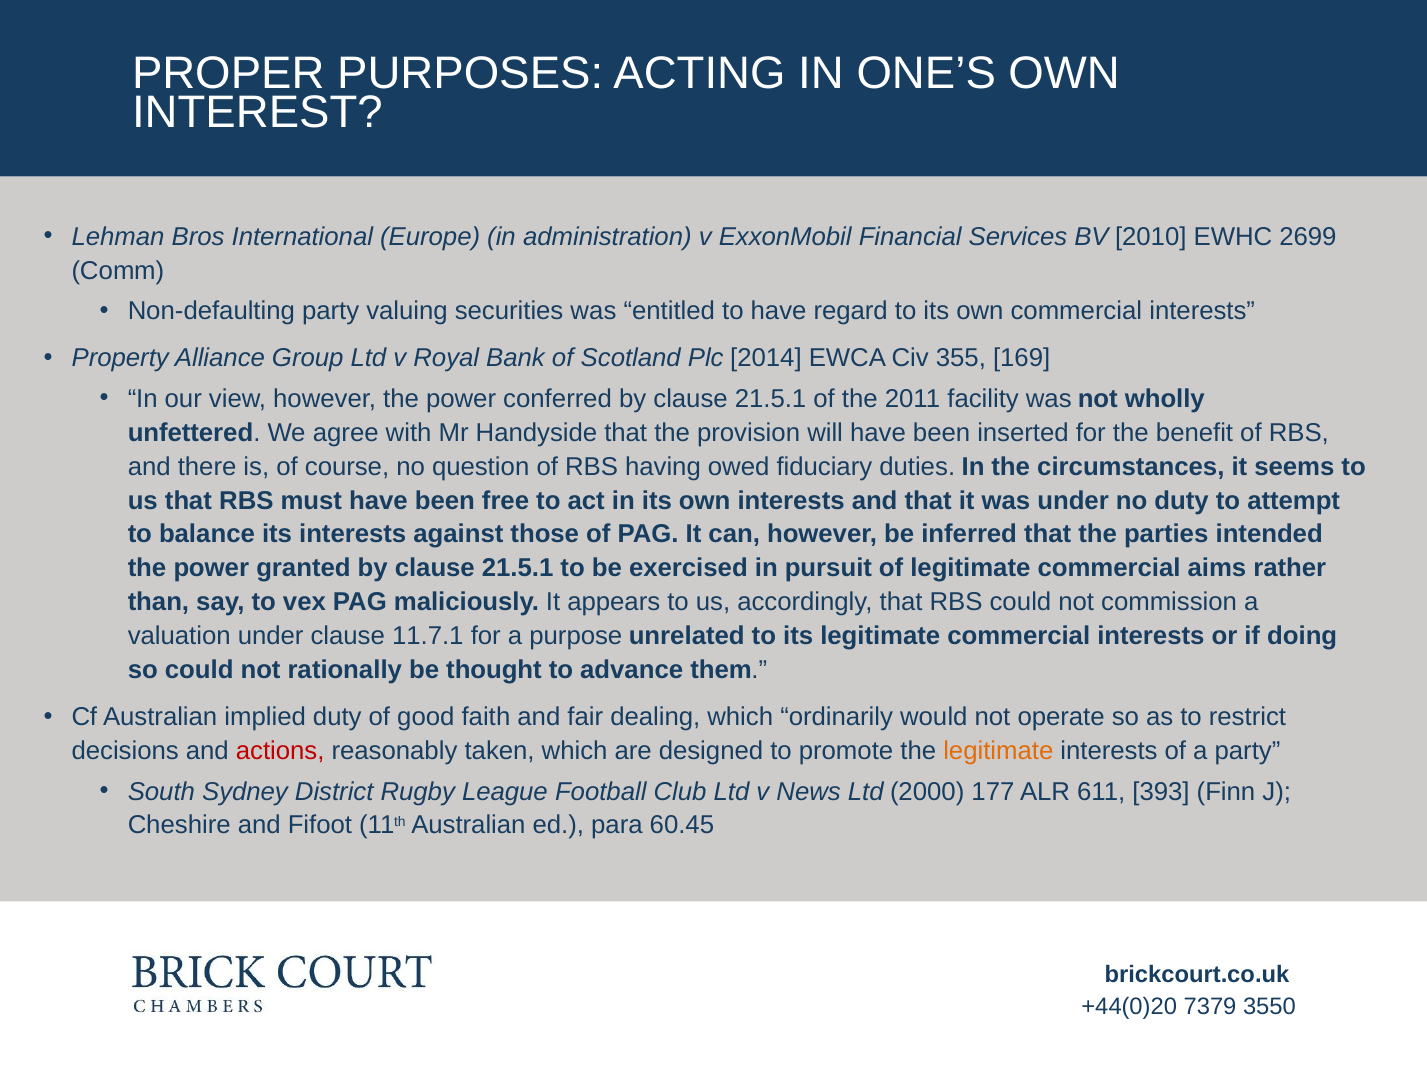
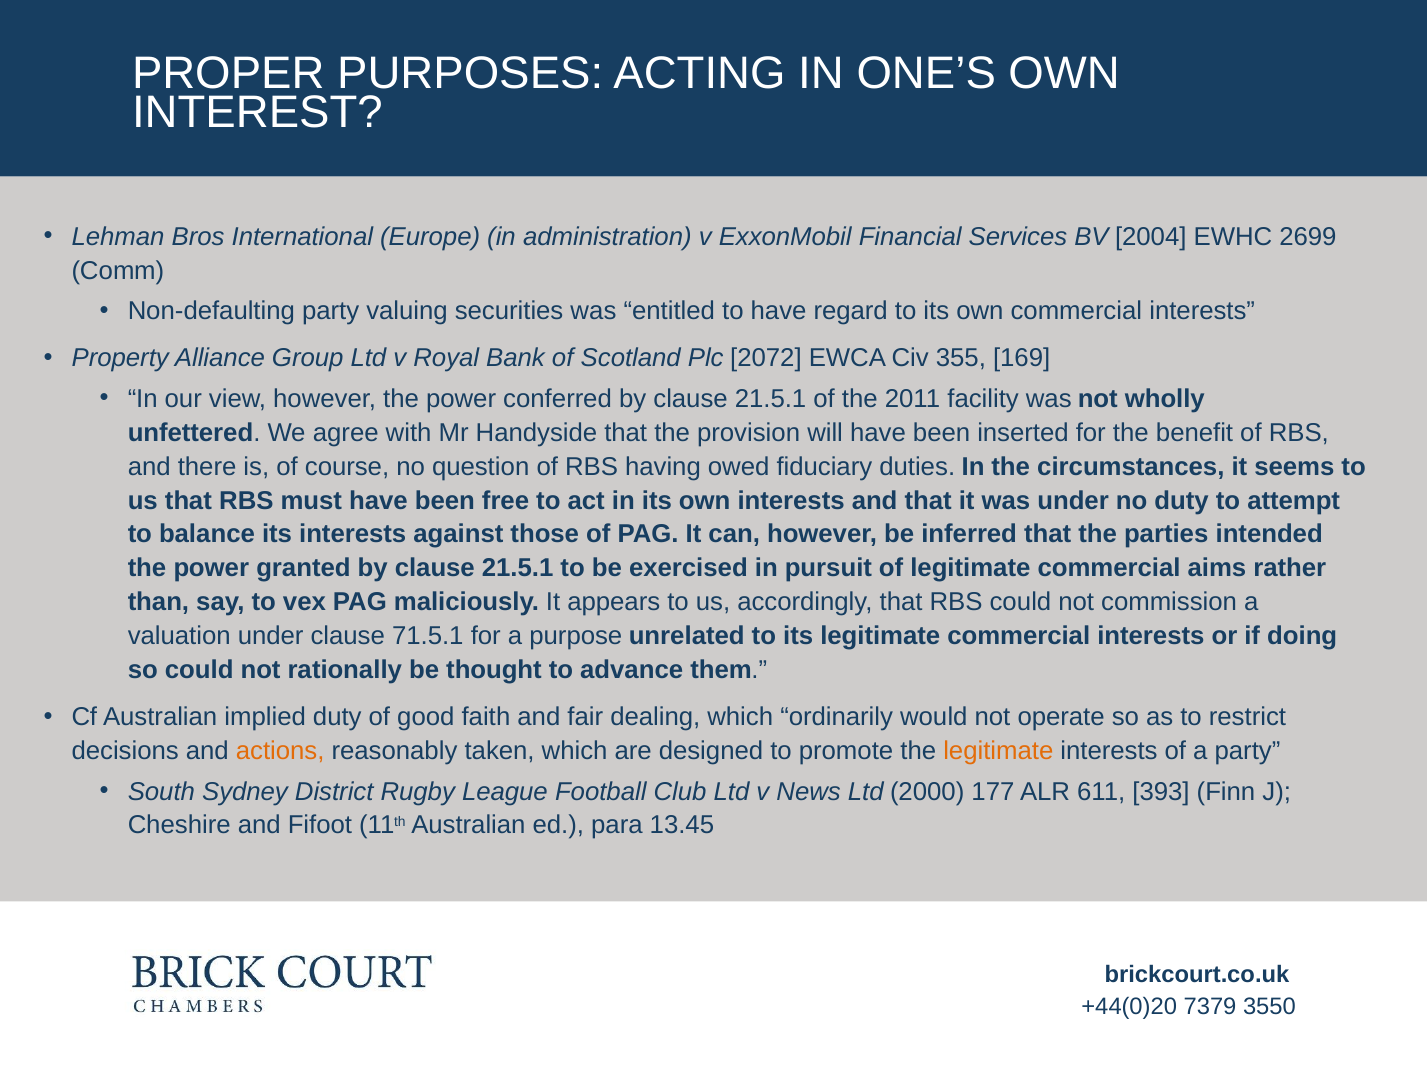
2010: 2010 -> 2004
2014: 2014 -> 2072
11.7.1: 11.7.1 -> 71.5.1
actions colour: red -> orange
60.45: 60.45 -> 13.45
